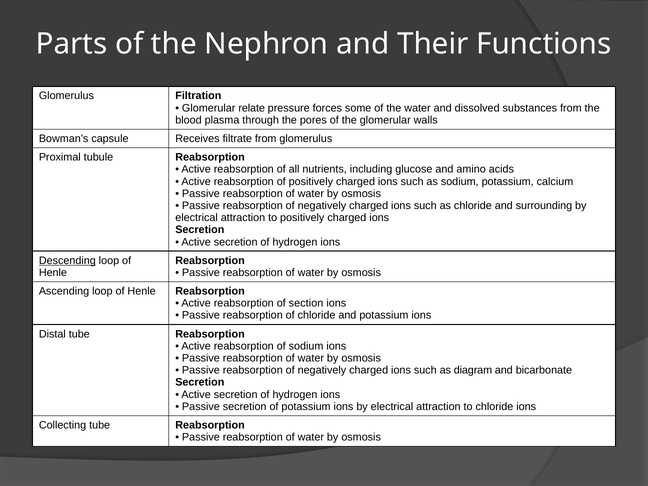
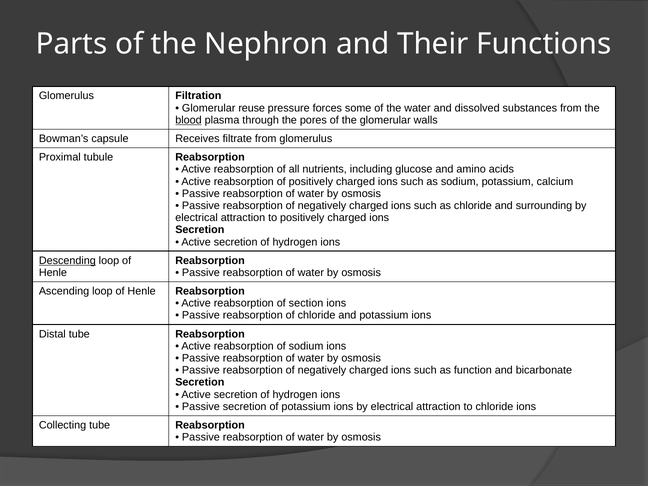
relate: relate -> reuse
blood underline: none -> present
diagram: diagram -> function
